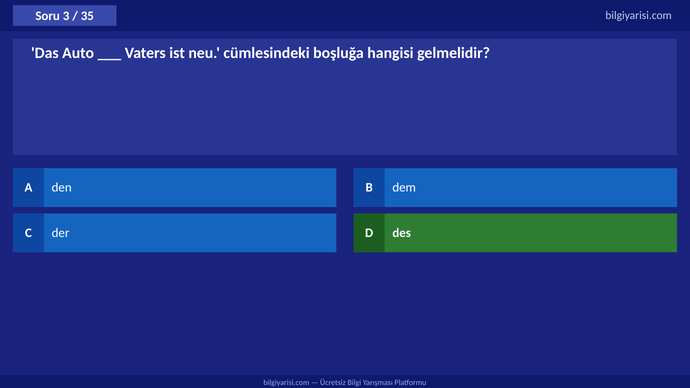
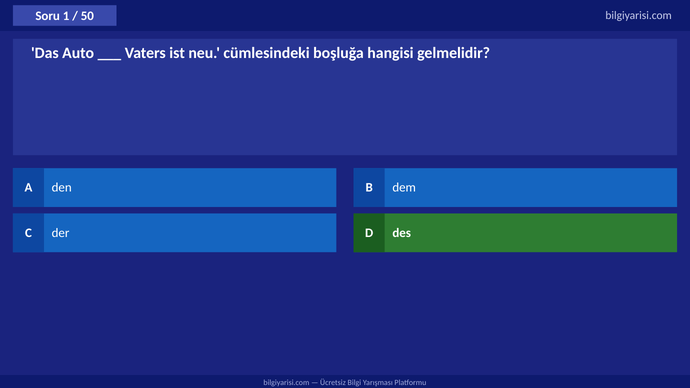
3: 3 -> 1
35: 35 -> 50
